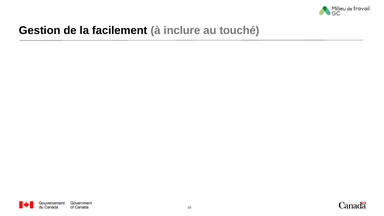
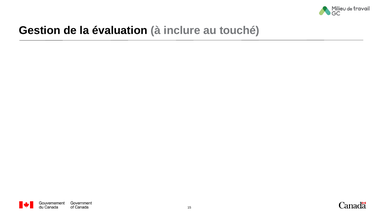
facilement: facilement -> évaluation
